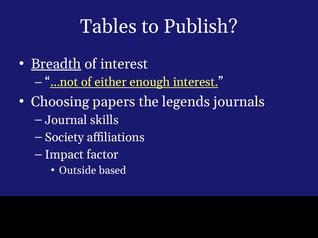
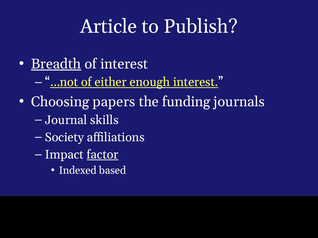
Tables: Tables -> Article
legends: legends -> funding
factor underline: none -> present
Outside: Outside -> Indexed
